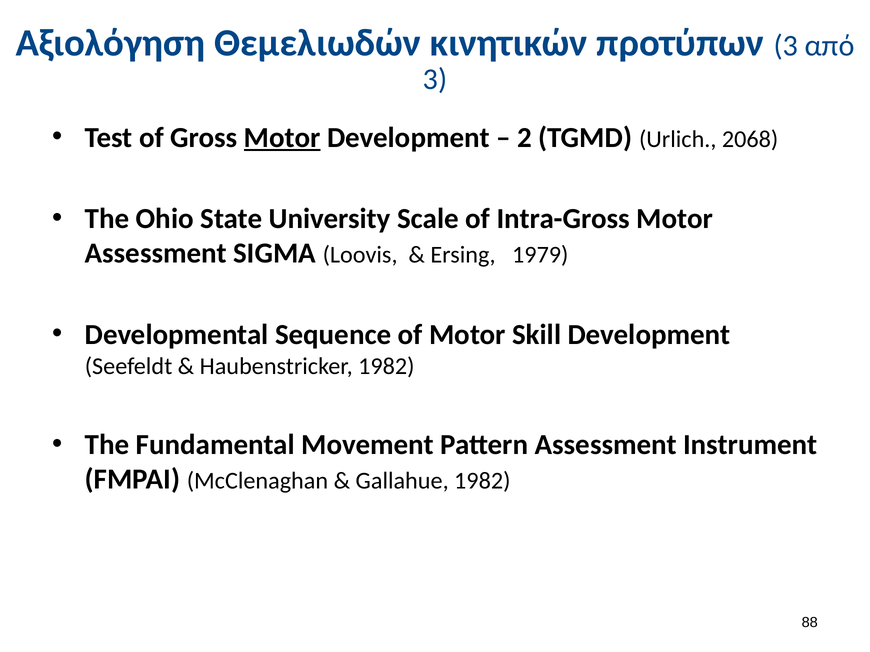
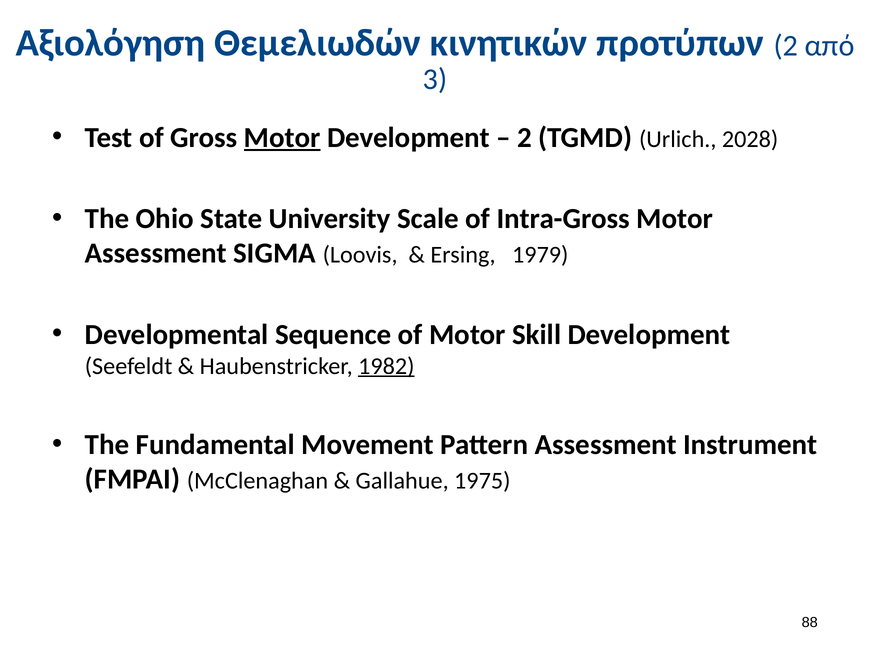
προτύπων 3: 3 -> 2
2068: 2068 -> 2028
1982 at (386, 366) underline: none -> present
Gallahue 1982: 1982 -> 1975
